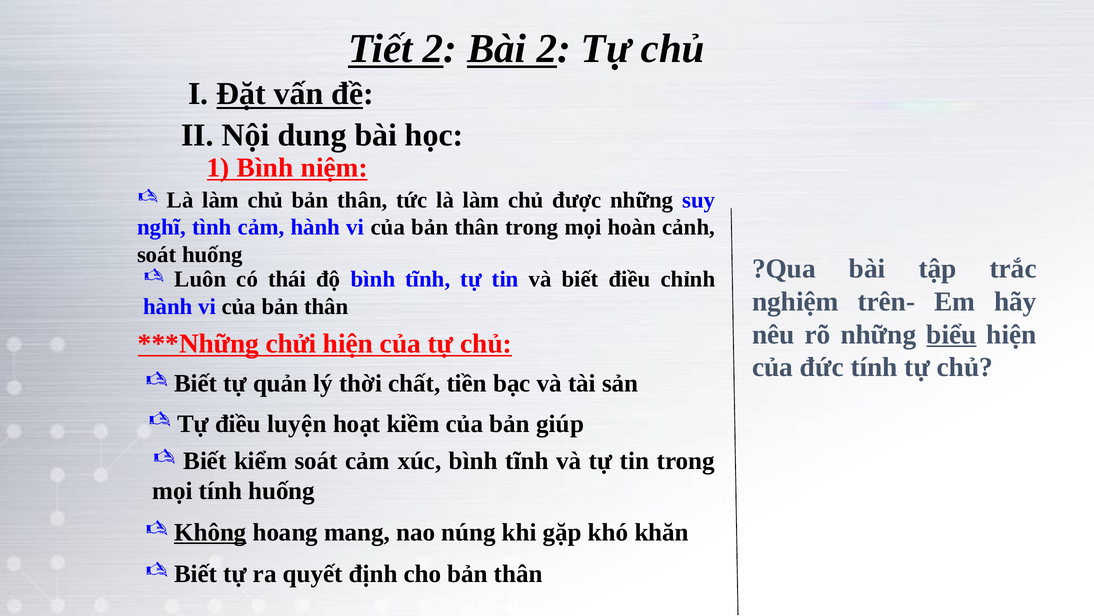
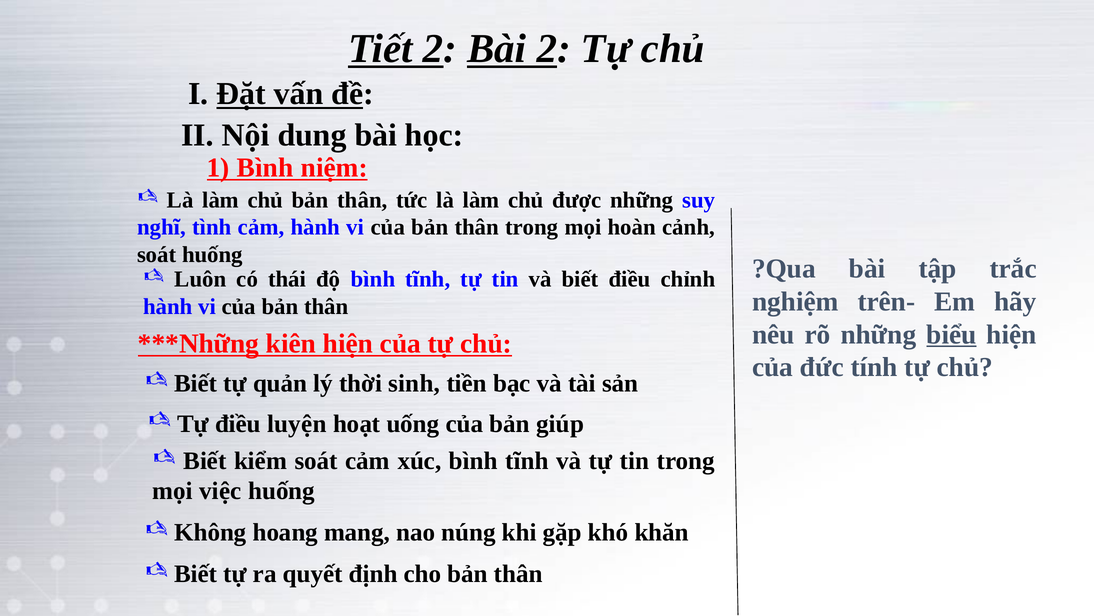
chửi: chửi -> kiên
chất: chất -> sinh
kiềm: kiềm -> uống
mọi tính: tính -> việc
Không underline: present -> none
